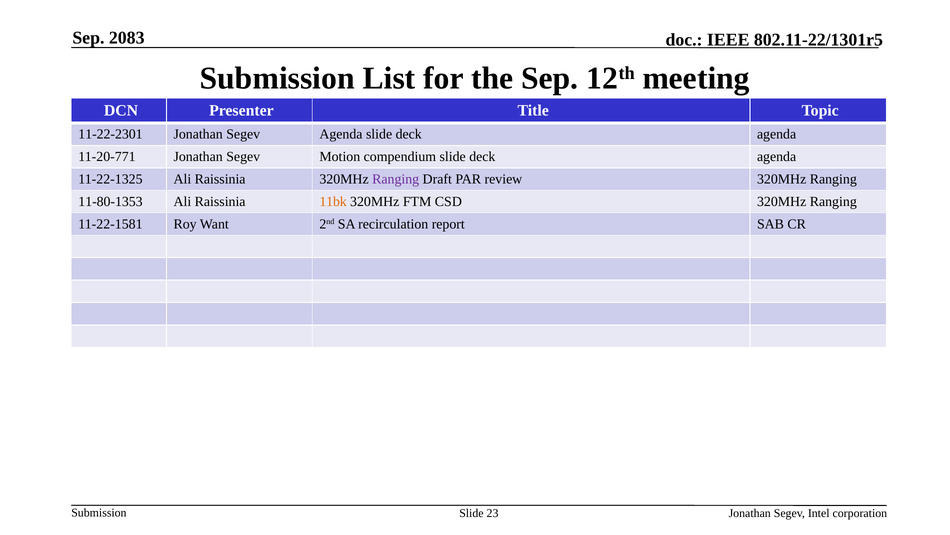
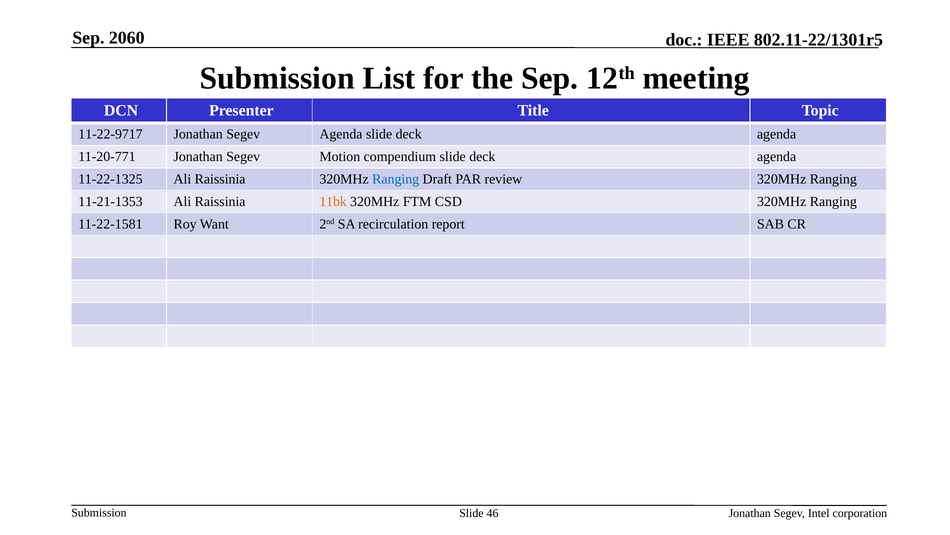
2083: 2083 -> 2060
11-22-2301: 11-22-2301 -> 11-22-9717
Ranging at (396, 179) colour: purple -> blue
11-80-1353: 11-80-1353 -> 11-21-1353
23: 23 -> 46
